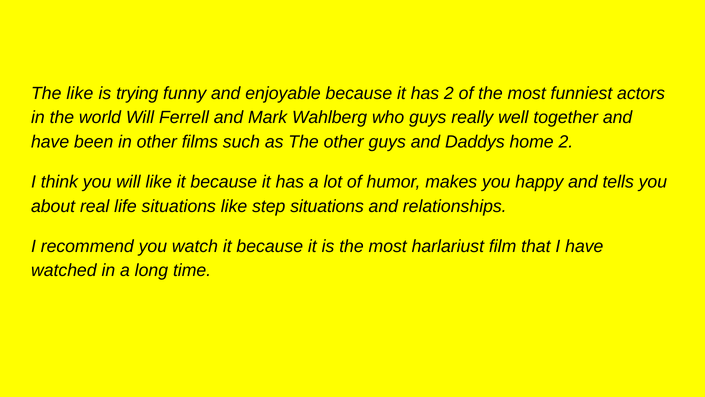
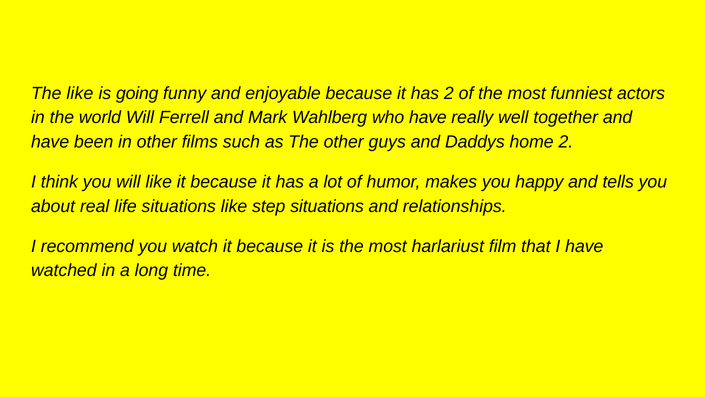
trying: trying -> going
who guys: guys -> have
